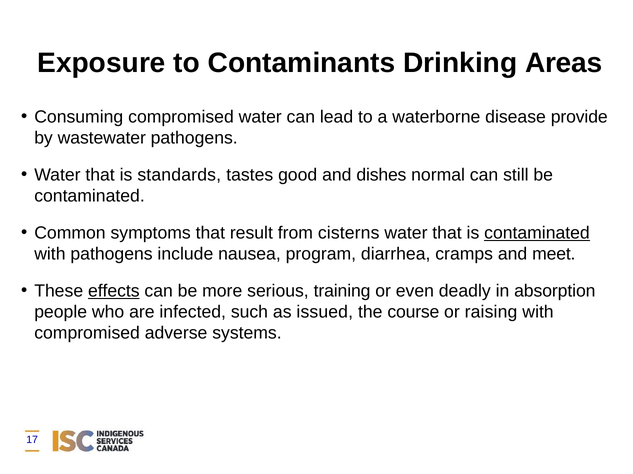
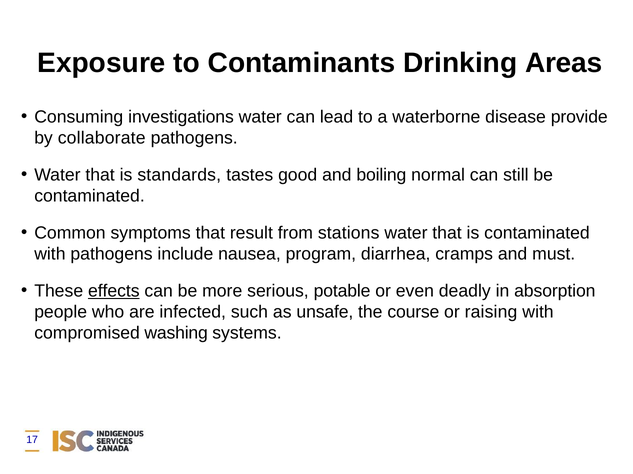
Consuming compromised: compromised -> investigations
wastewater: wastewater -> collaborate
dishes: dishes -> boiling
cisterns: cisterns -> stations
contaminated at (537, 233) underline: present -> none
meet: meet -> must
training: training -> potable
issued: issued -> unsafe
adverse: adverse -> washing
